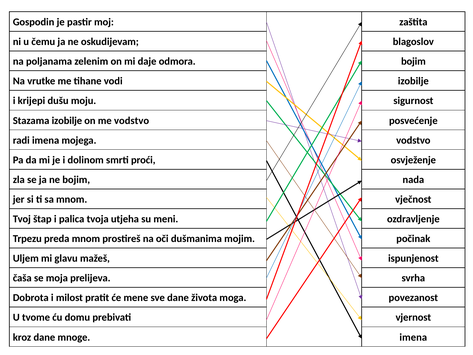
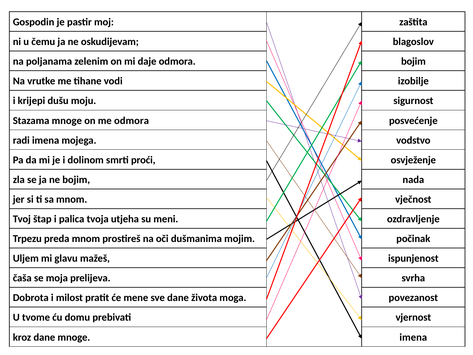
Stazama izobilje: izobilje -> mnoge
me vodstvo: vodstvo -> odmora
